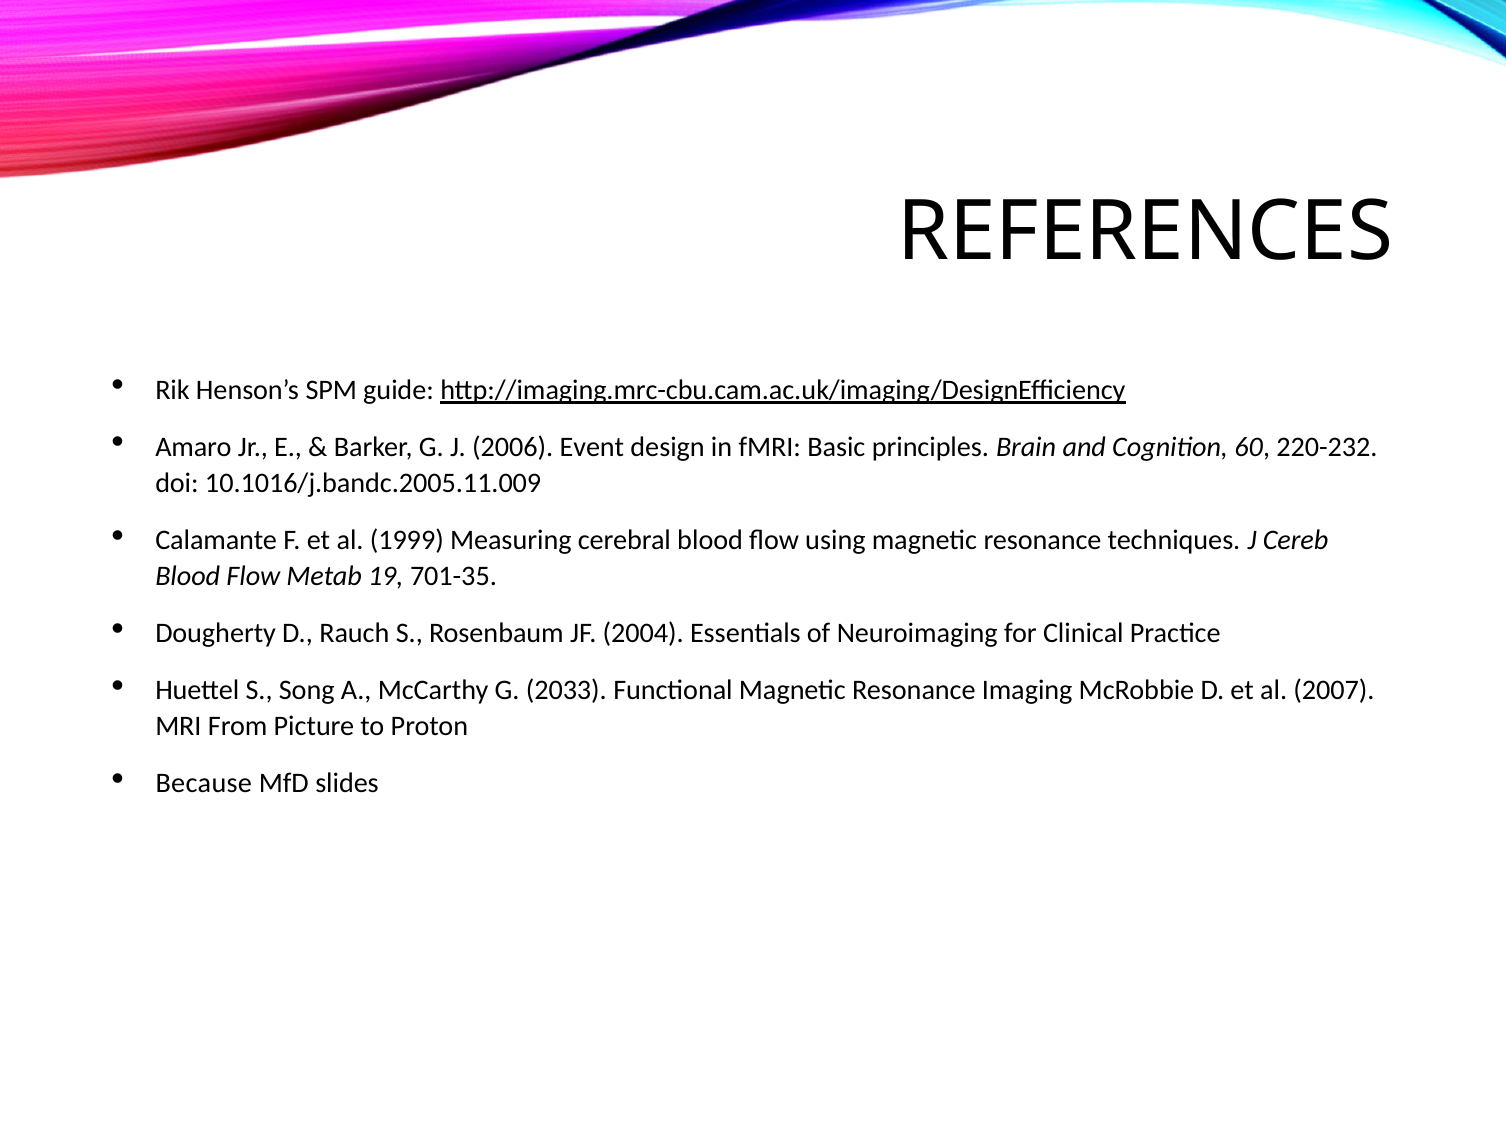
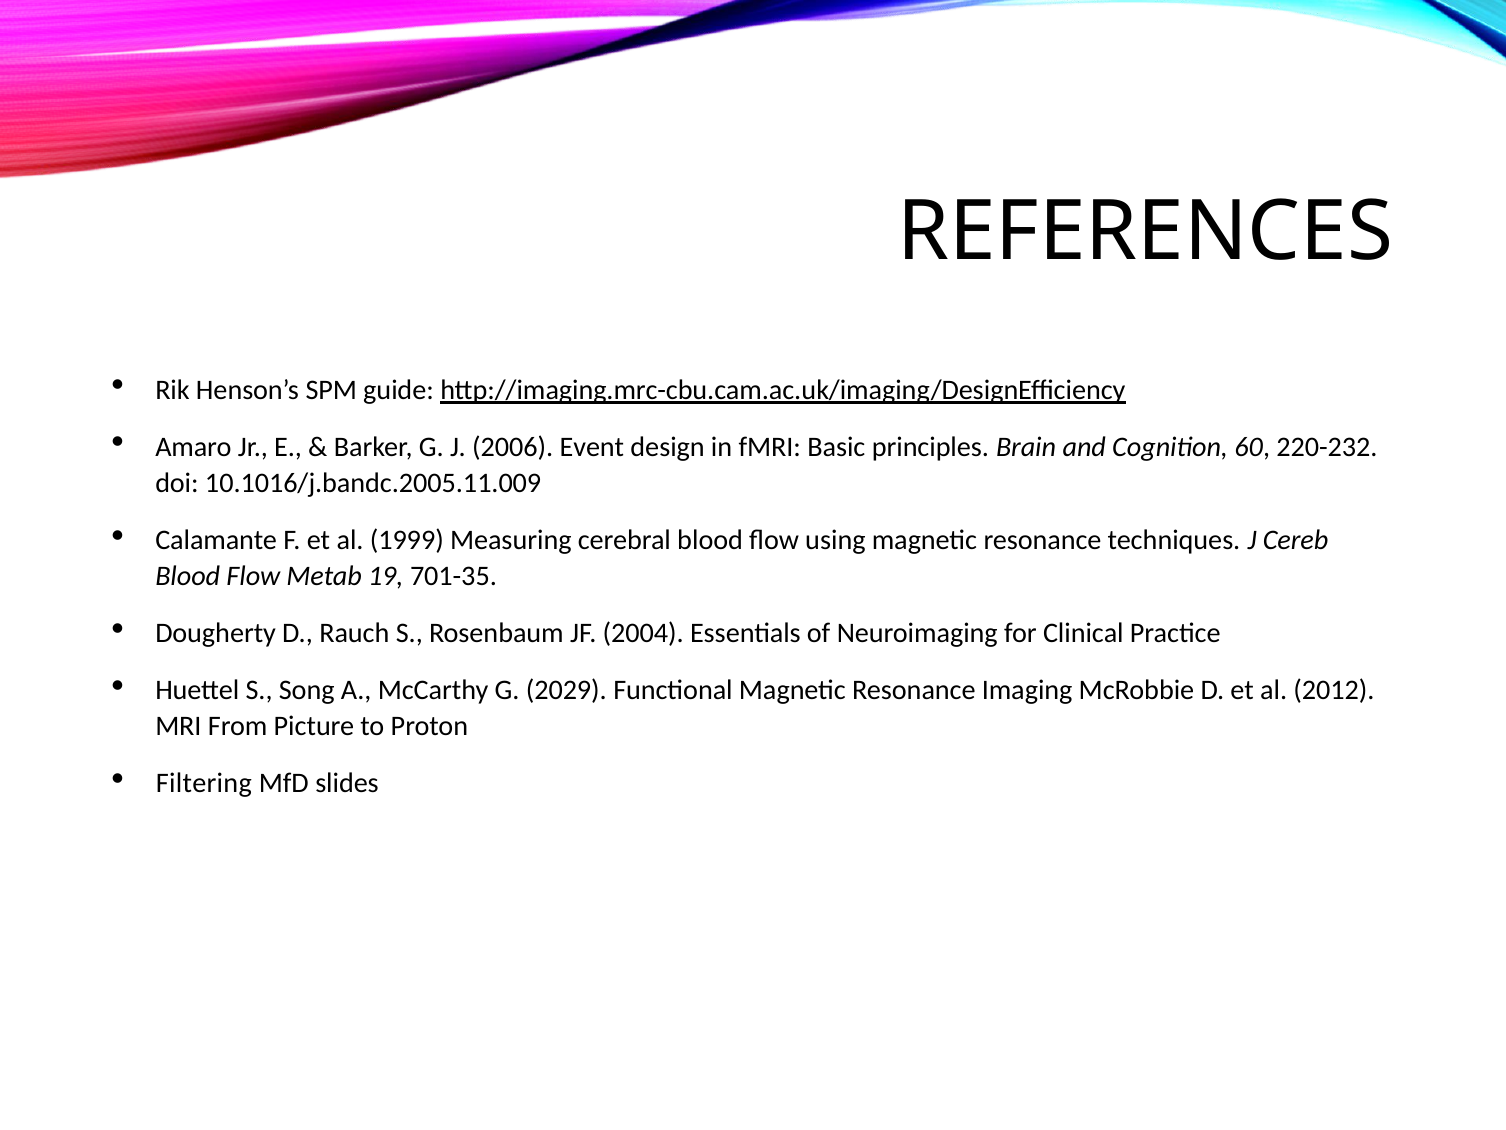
2033: 2033 -> 2029
2007: 2007 -> 2012
Because: Because -> Filtering
